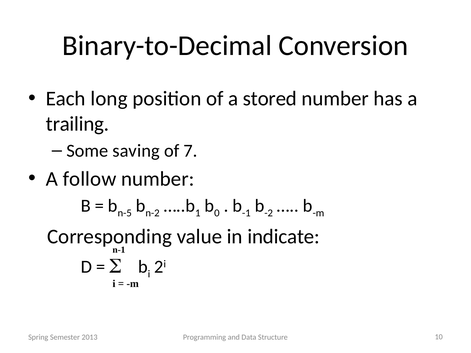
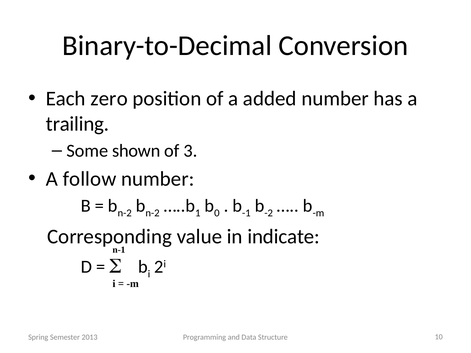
long: long -> zero
stored: stored -> added
saving: saving -> shown
7: 7 -> 3
n-5 at (125, 213): n-5 -> n-2
